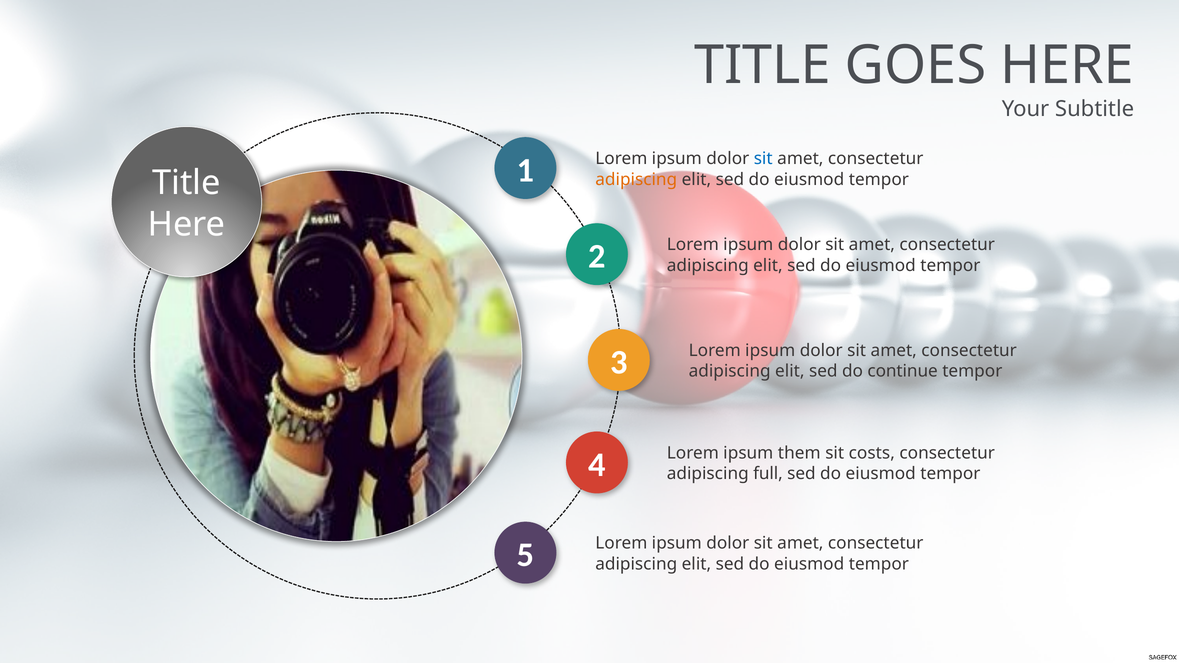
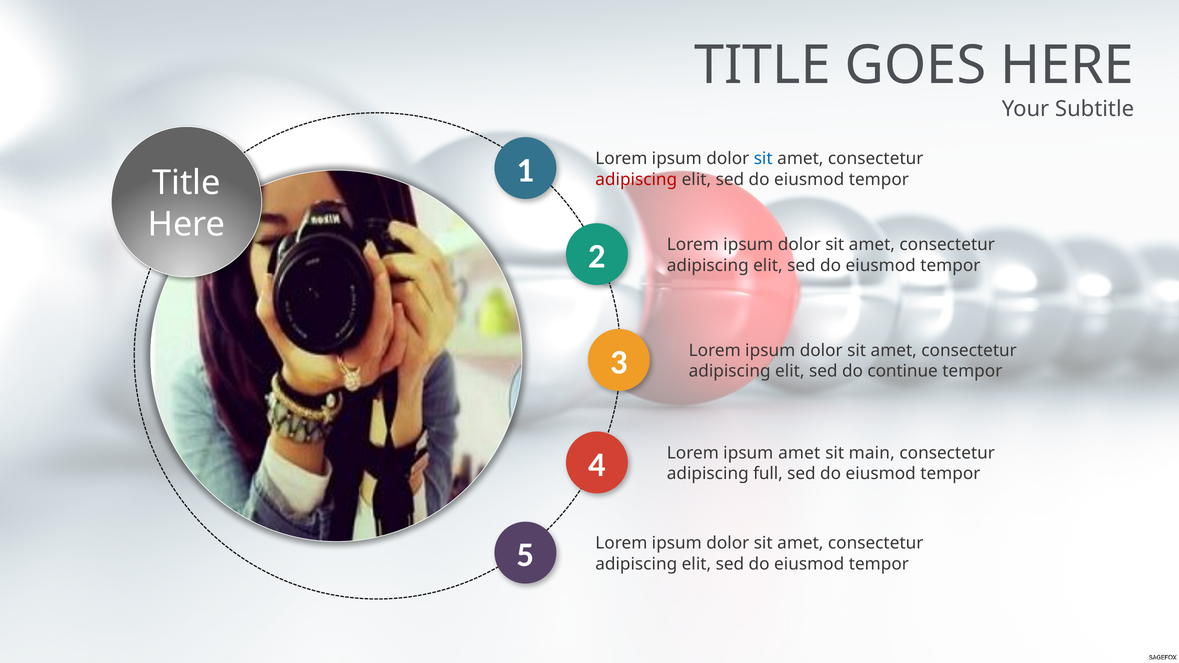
adipiscing at (636, 179) colour: orange -> red
ipsum them: them -> amet
costs: costs -> main
